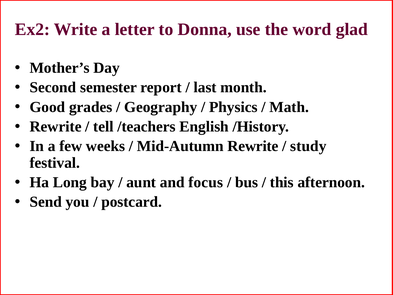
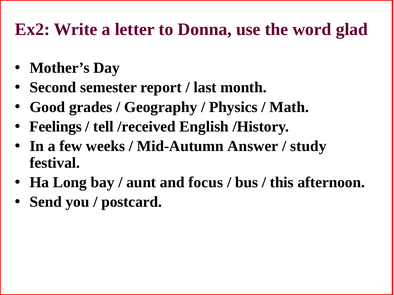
Rewrite at (56, 127): Rewrite -> Feelings
/teachers: /teachers -> /received
Mid-Autumn Rewrite: Rewrite -> Answer
